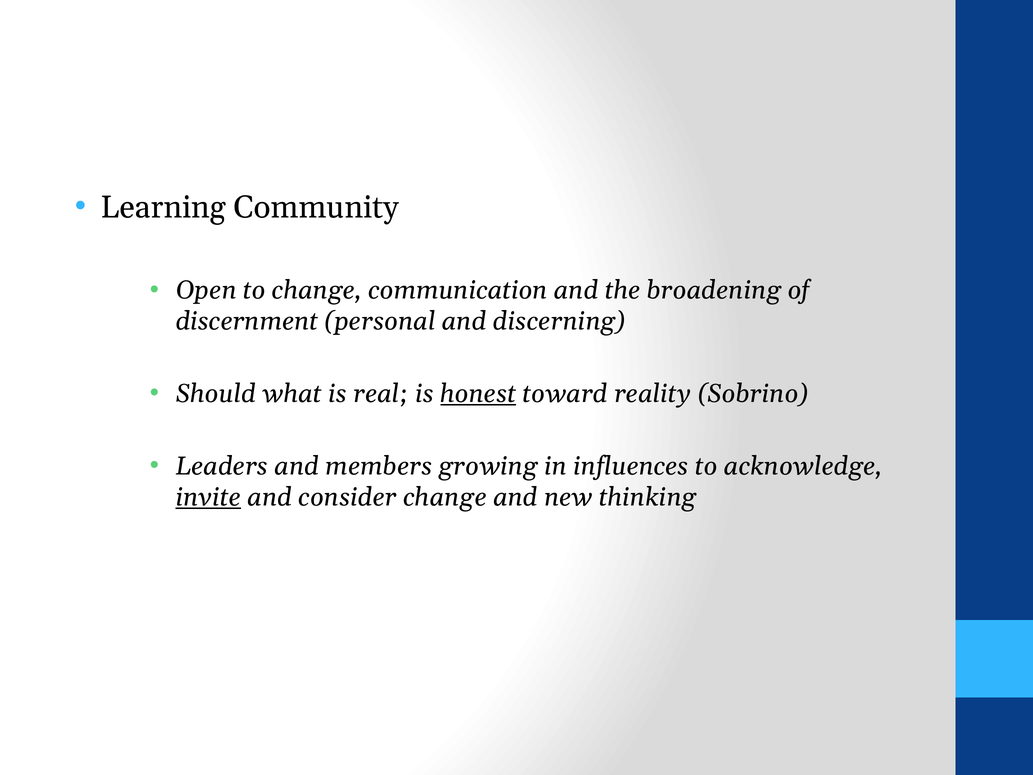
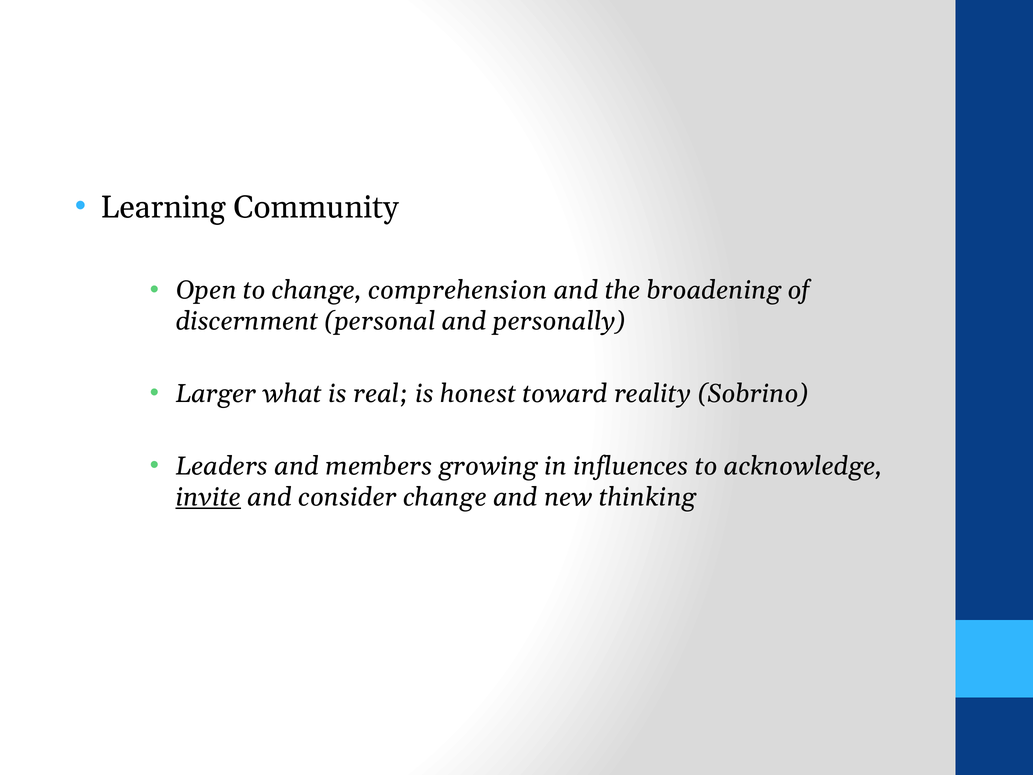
communication: communication -> comprehension
discerning: discerning -> personally
Should: Should -> Larger
honest underline: present -> none
